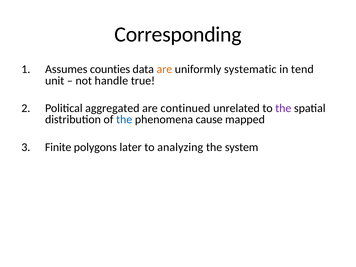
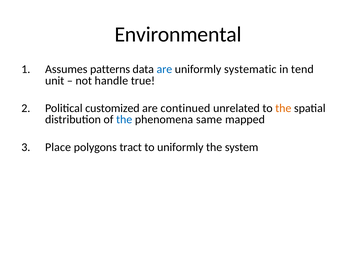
Corresponding: Corresponding -> Environmental
counties: counties -> patterns
are at (164, 69) colour: orange -> blue
aggregated: aggregated -> customized
the at (283, 108) colour: purple -> orange
cause: cause -> same
Finite: Finite -> Place
later: later -> tract
to analyzing: analyzing -> uniformly
